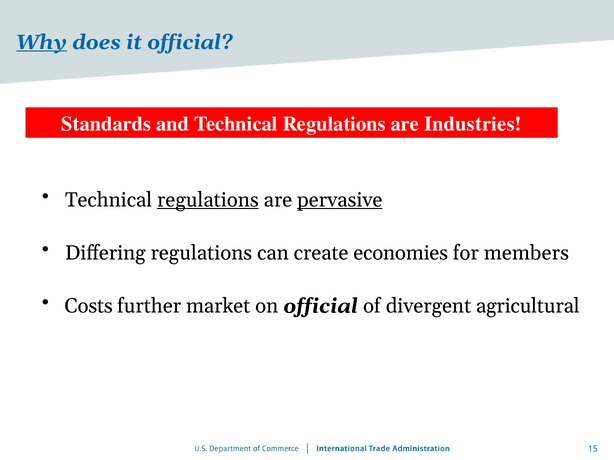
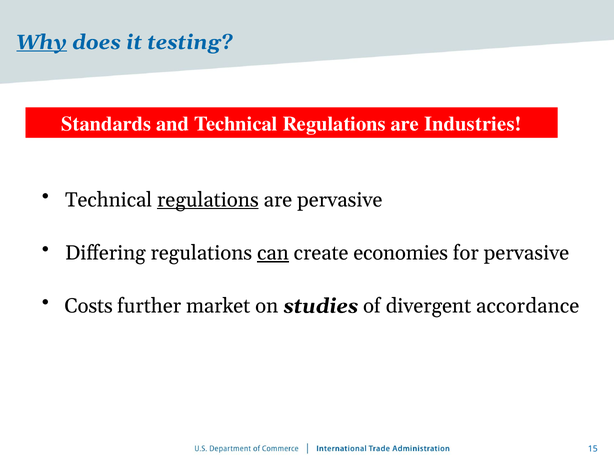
it official: official -> testing
pervasive at (340, 200) underline: present -> none
can underline: none -> present
for members: members -> pervasive
on official: official -> studies
agricultural: agricultural -> accordance
